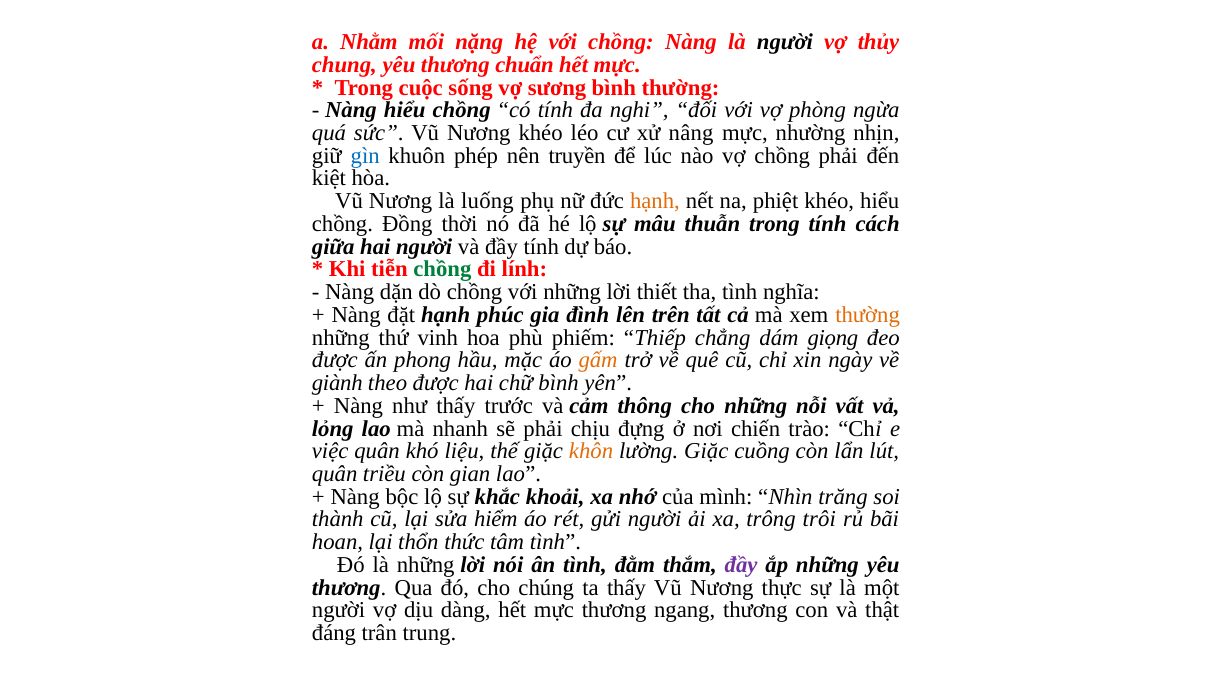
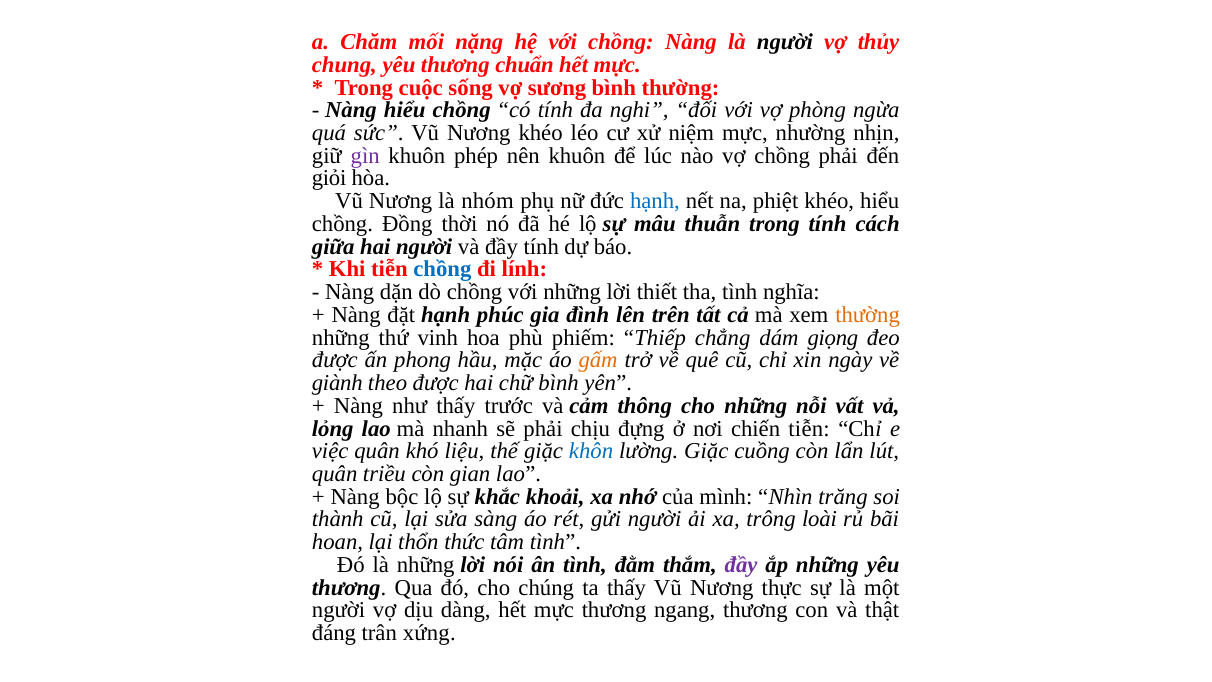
Nhằm: Nhằm -> Chăm
nâng: nâng -> niệm
gìn colour: blue -> purple
nên truyền: truyền -> khuôn
kiệt: kiệt -> giỏi
luống: luống -> nhóm
hạnh at (655, 201) colour: orange -> blue
chồng at (442, 269) colour: green -> blue
chiến trào: trào -> tiễn
khôn colour: orange -> blue
hiểm: hiểm -> sàng
trôi: trôi -> loài
trung: trung -> xứng
